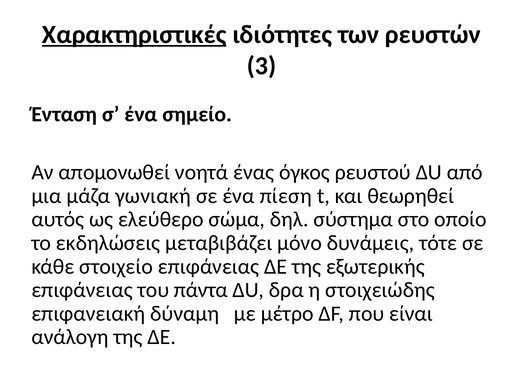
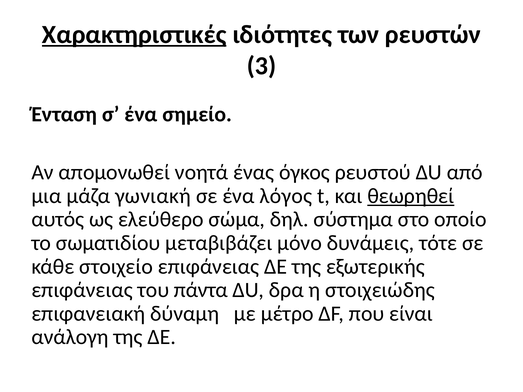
πίεση: πίεση -> λόγος
θεωρηθεί underline: none -> present
εκδηλώσεις: εκδηλώσεις -> σωματιδίου
